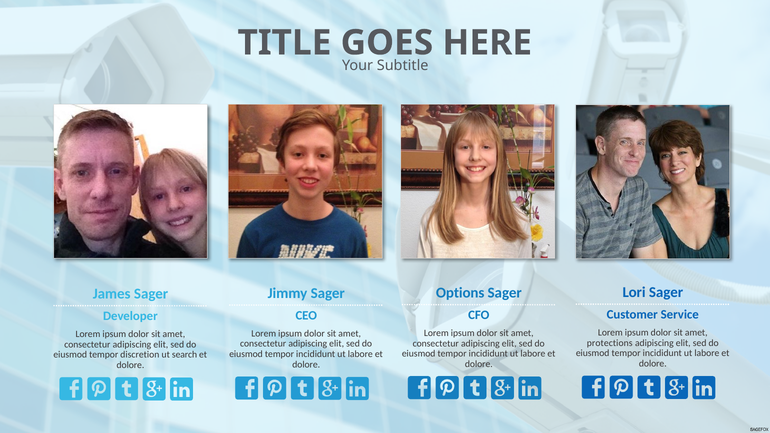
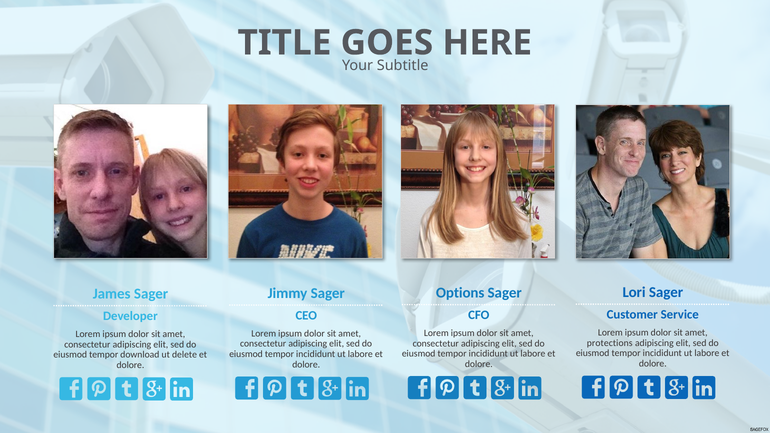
discretion: discretion -> download
search: search -> delete
